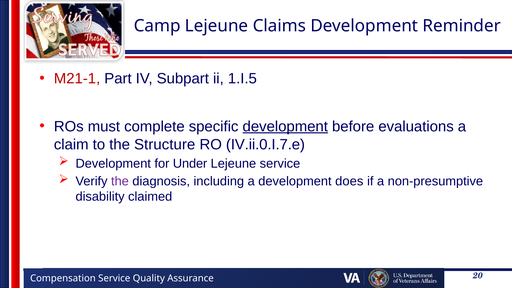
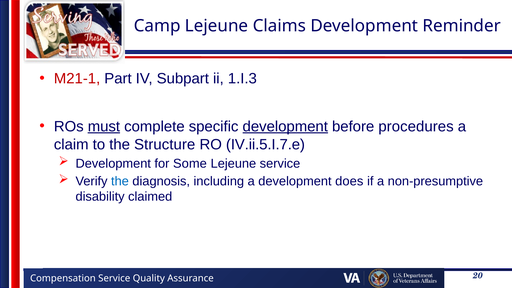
1.I.5: 1.I.5 -> 1.I.3
must underline: none -> present
evaluations: evaluations -> procedures
IV.ii.0.I.7.e: IV.ii.0.I.7.e -> IV.ii.5.I.7.e
Under: Under -> Some
the at (120, 181) colour: purple -> blue
